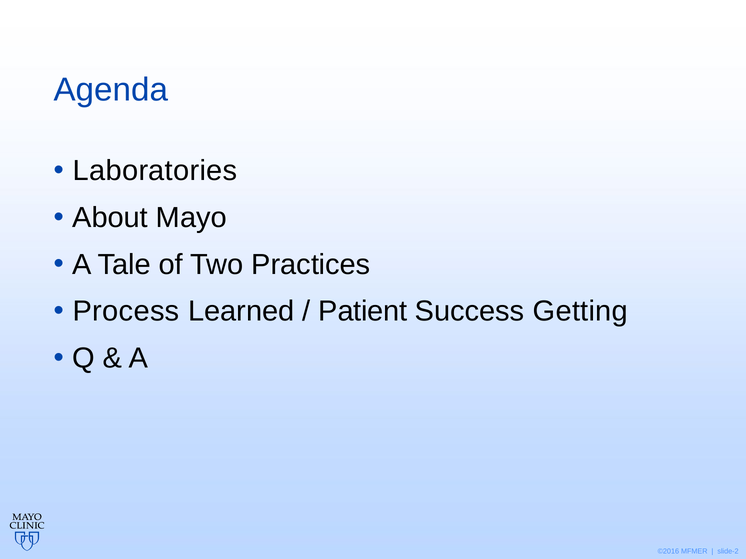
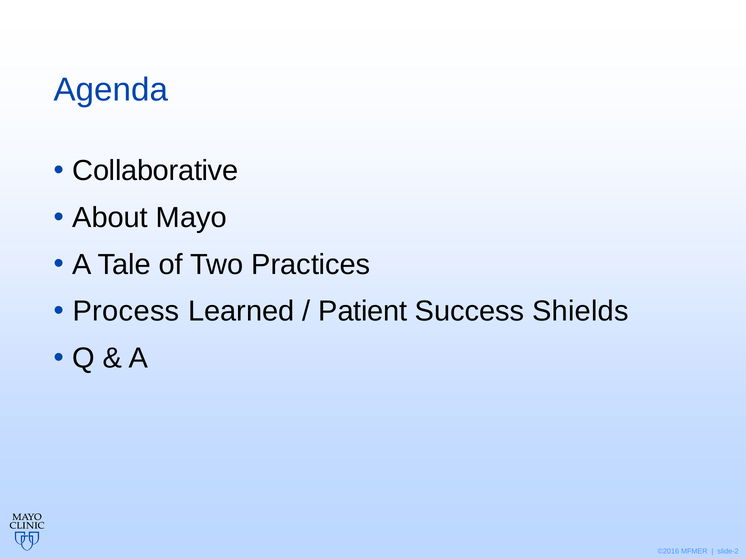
Laboratories: Laboratories -> Collaborative
Getting: Getting -> Shields
